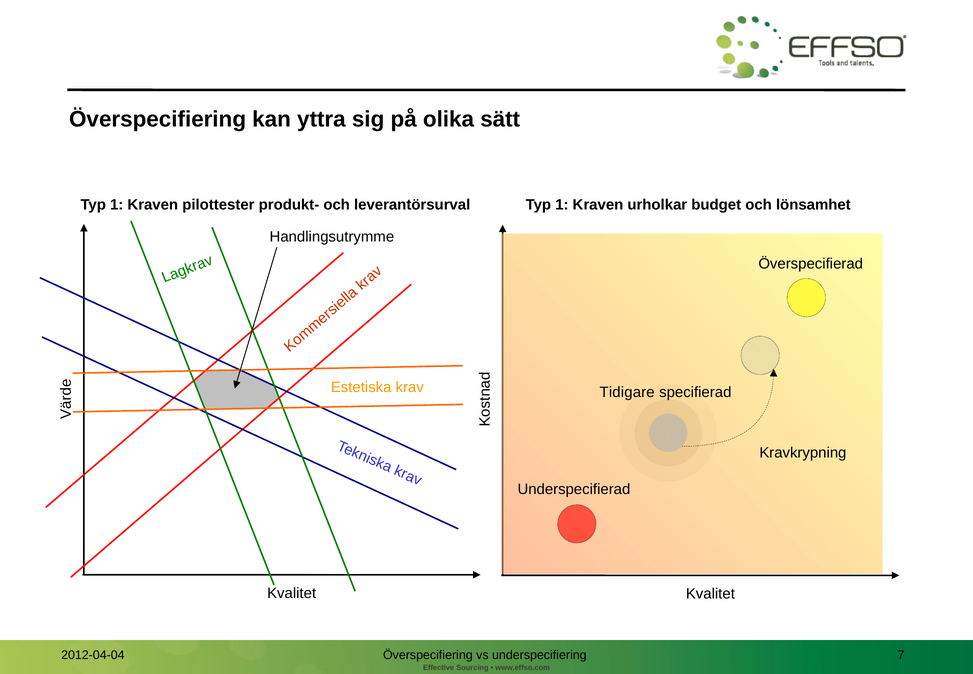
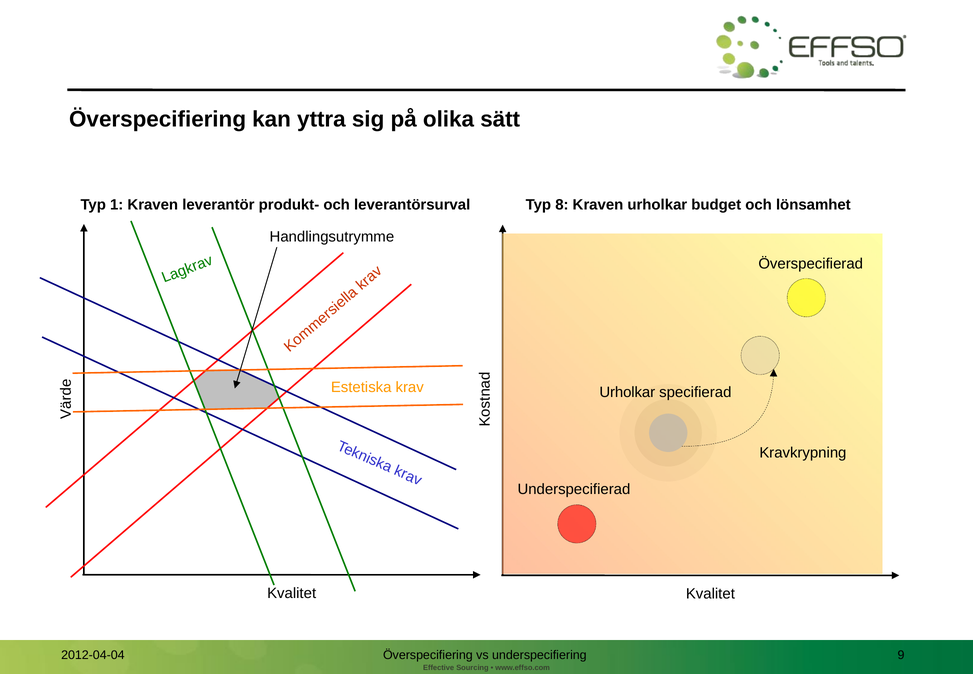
pilottester: pilottester -> leverantör
leverantörsurval Typ 1: 1 -> 8
Tidigare at (627, 392): Tidigare -> Urholkar
7: 7 -> 9
